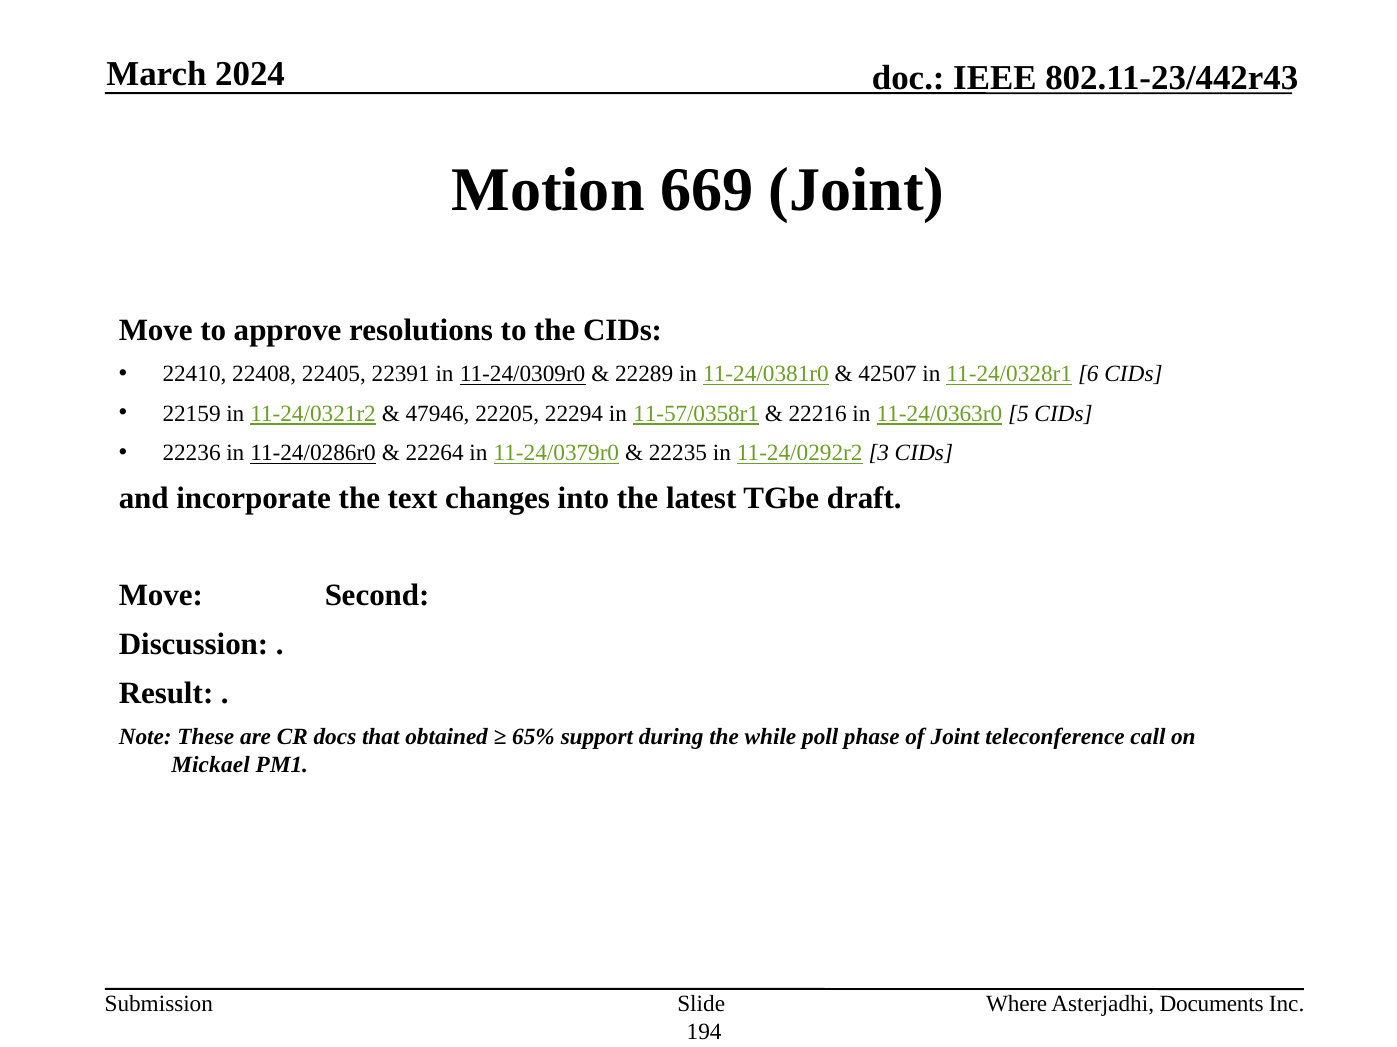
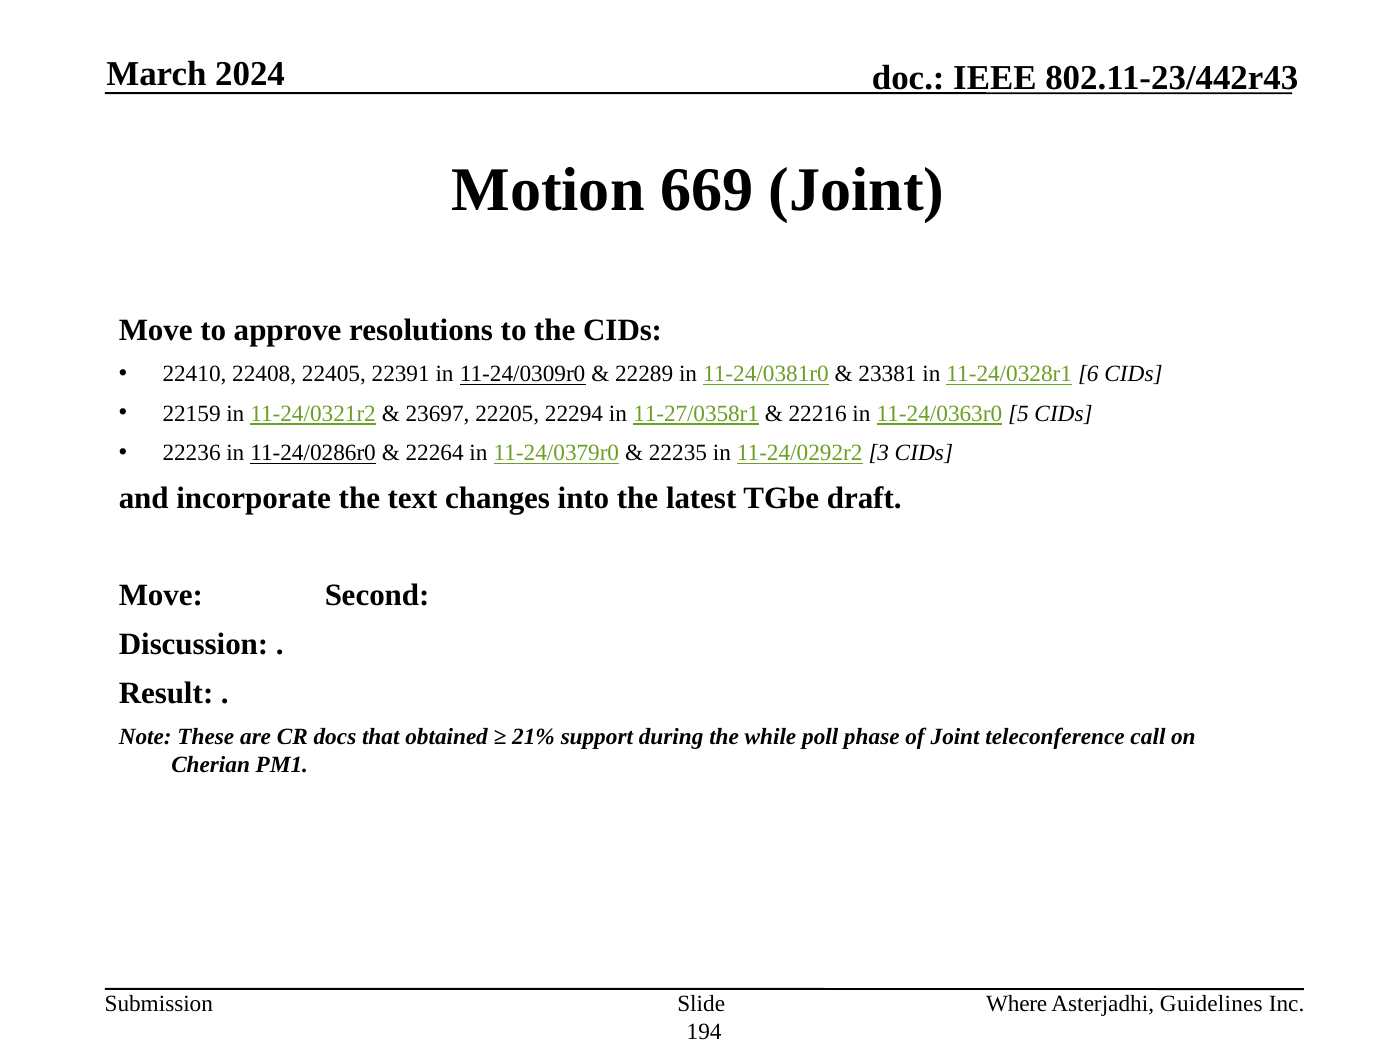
42507: 42507 -> 23381
47946: 47946 -> 23697
11-57/0358r1: 11-57/0358r1 -> 11-27/0358r1
65%: 65% -> 21%
Mickael: Mickael -> Cherian
Documents: Documents -> Guidelines
